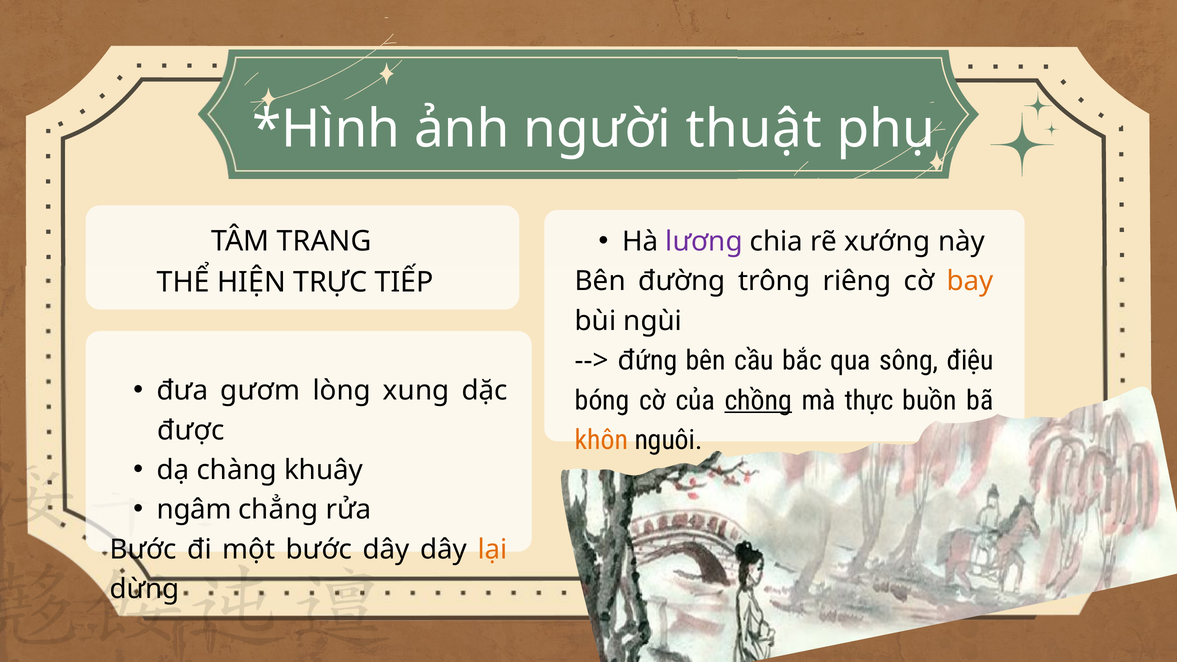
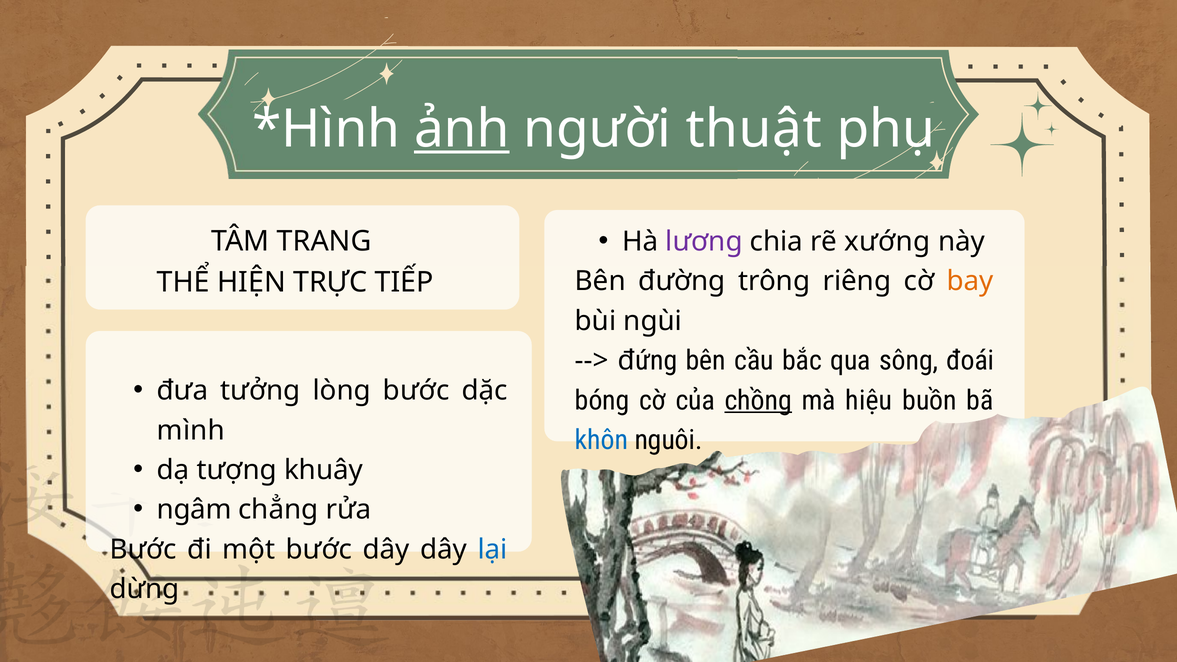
ảnh underline: none -> present
điệu: điệu -> đoái
gươm: gươm -> tưởng
lòng xung: xung -> bước
thực: thực -> hiệu
được: được -> mình
khôn colour: orange -> blue
chàng: chàng -> tượng
lại colour: orange -> blue
